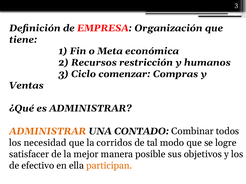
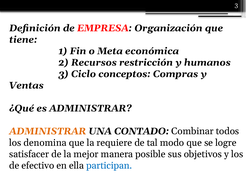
comenzar: comenzar -> conceptos
necesidad: necesidad -> denomina
corridos: corridos -> requiere
participan colour: orange -> blue
